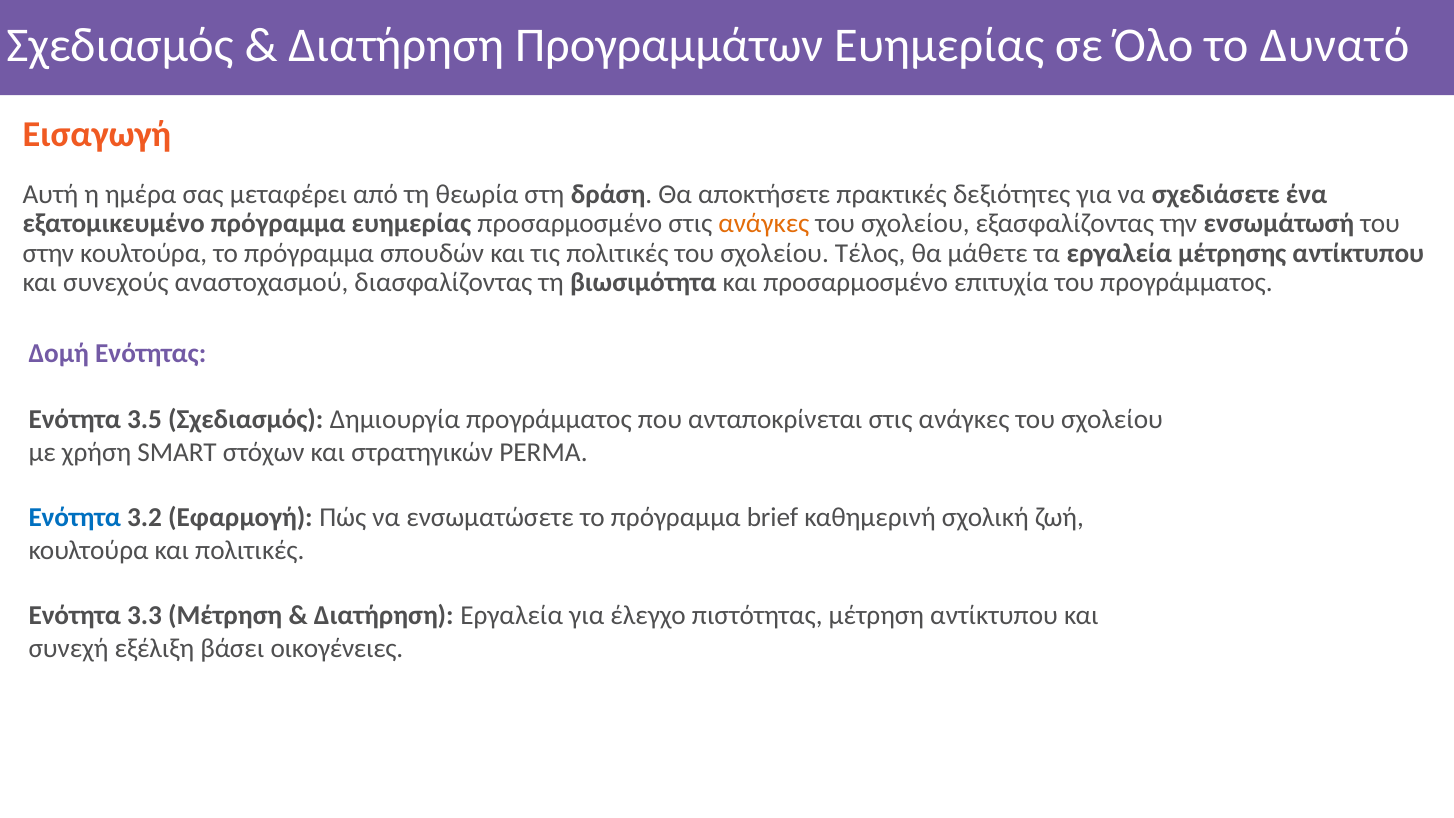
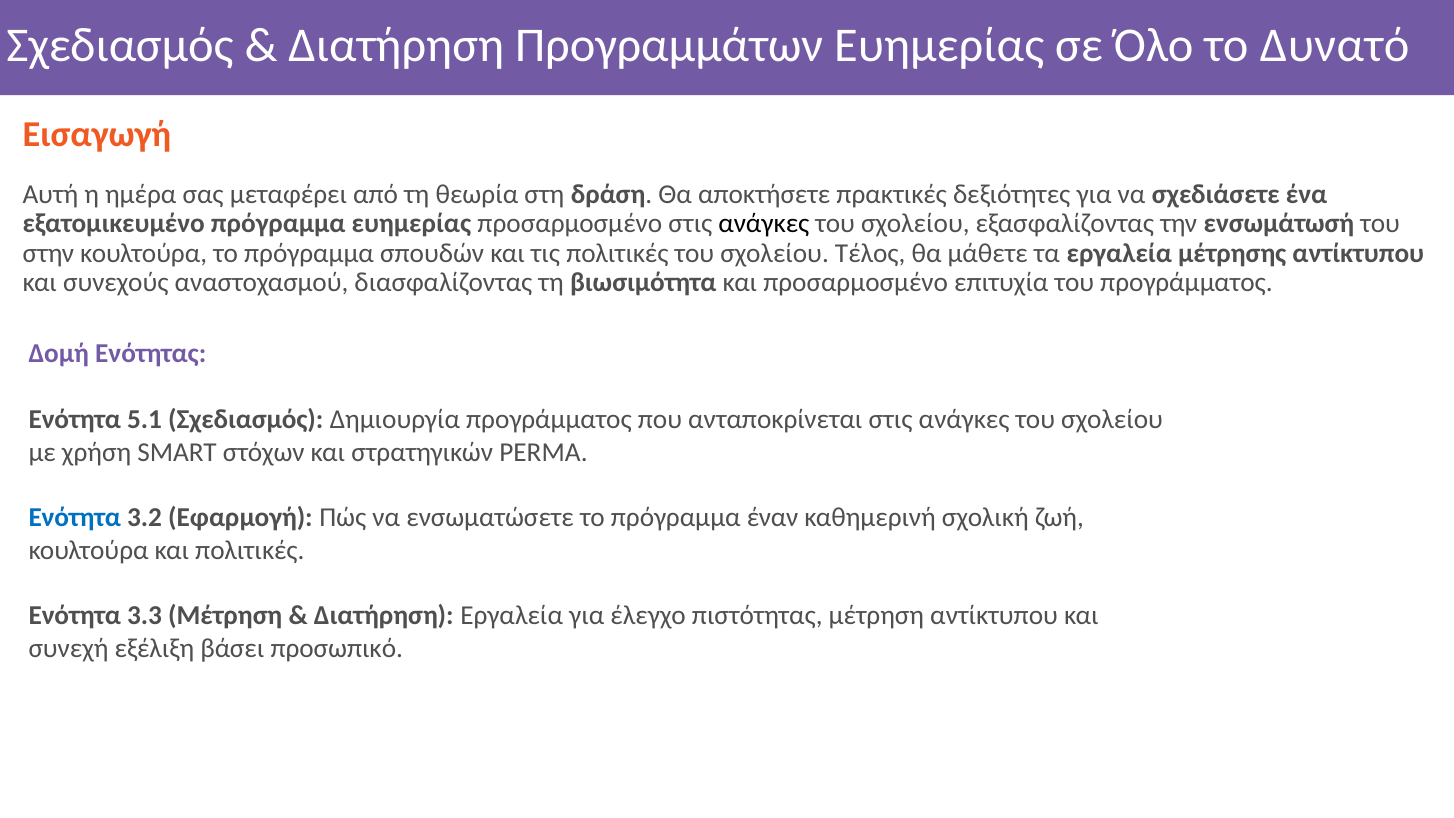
ανάγκες at (764, 224) colour: orange -> black
3.5: 3.5 -> 5.1
brief: brief -> έναν
οικογένειες: οικογένειες -> προσωπικό
